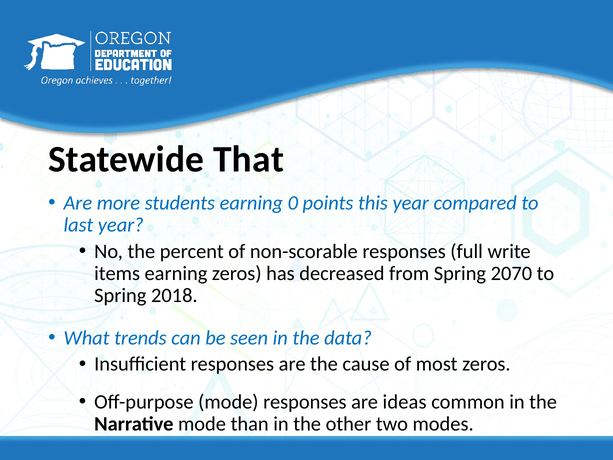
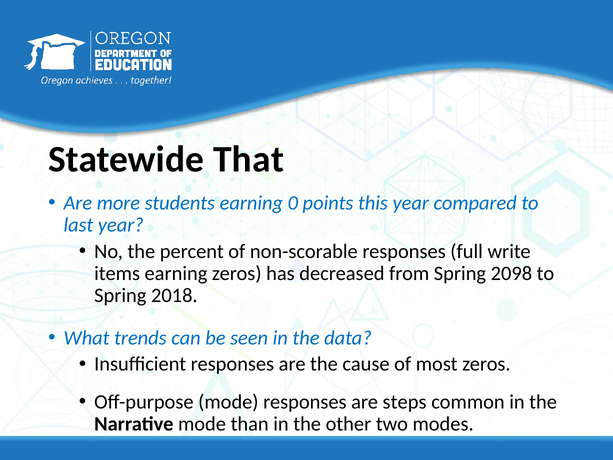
2070: 2070 -> 2098
ideas: ideas -> steps
